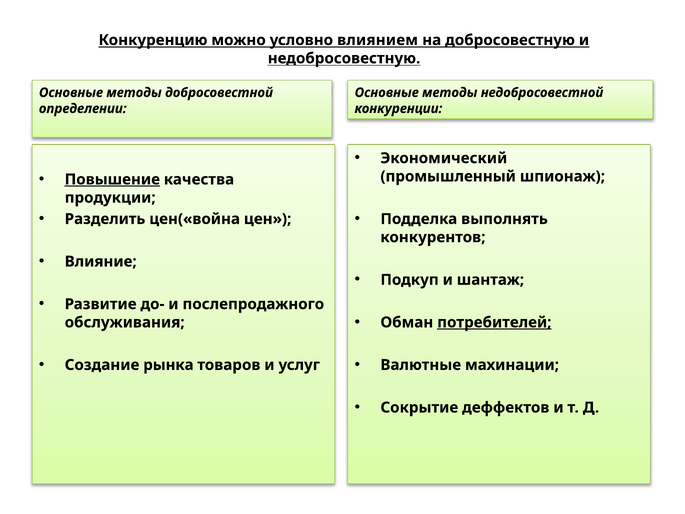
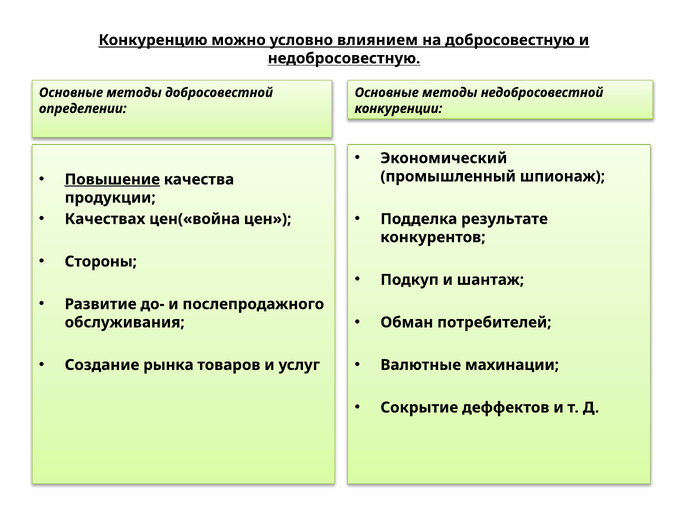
Разделить: Разделить -> Качествах
выполнять: выполнять -> результате
Влияние: Влияние -> Стороны
потребителей underline: present -> none
